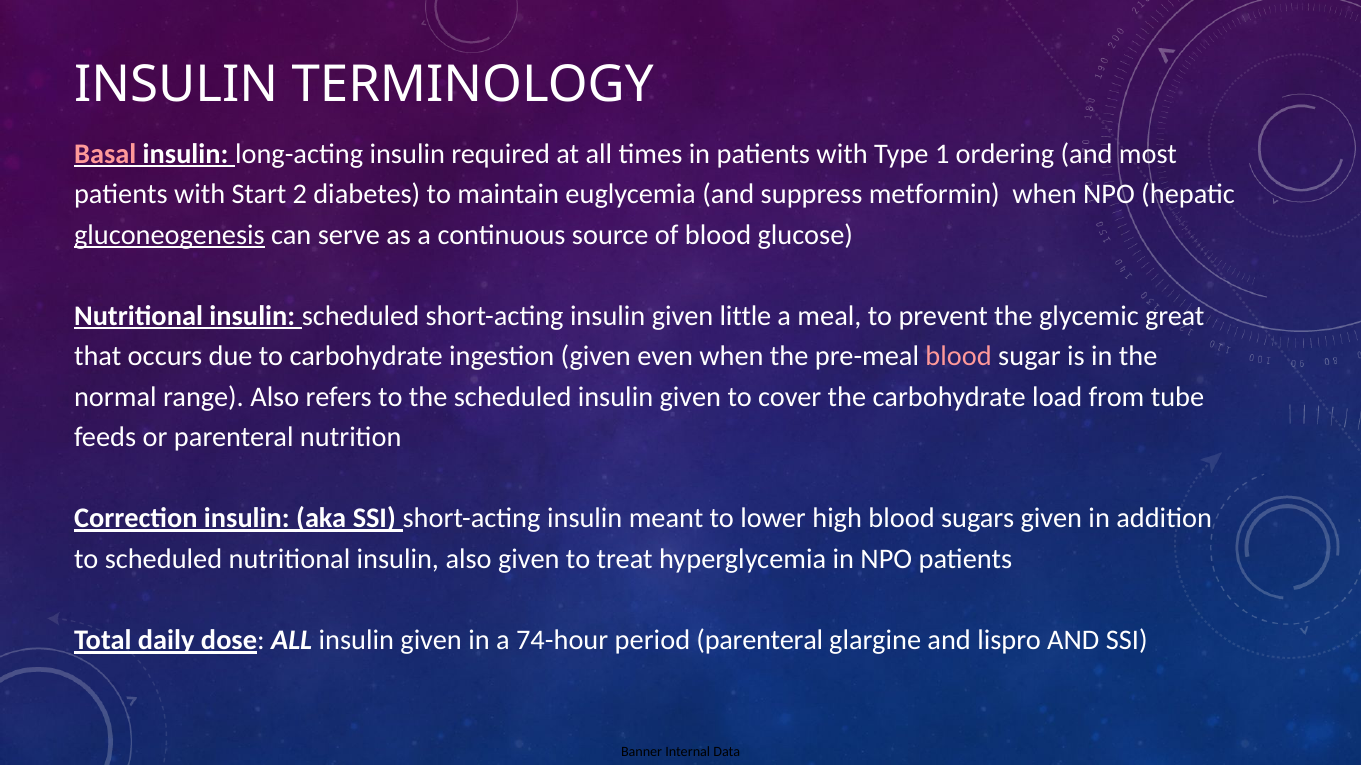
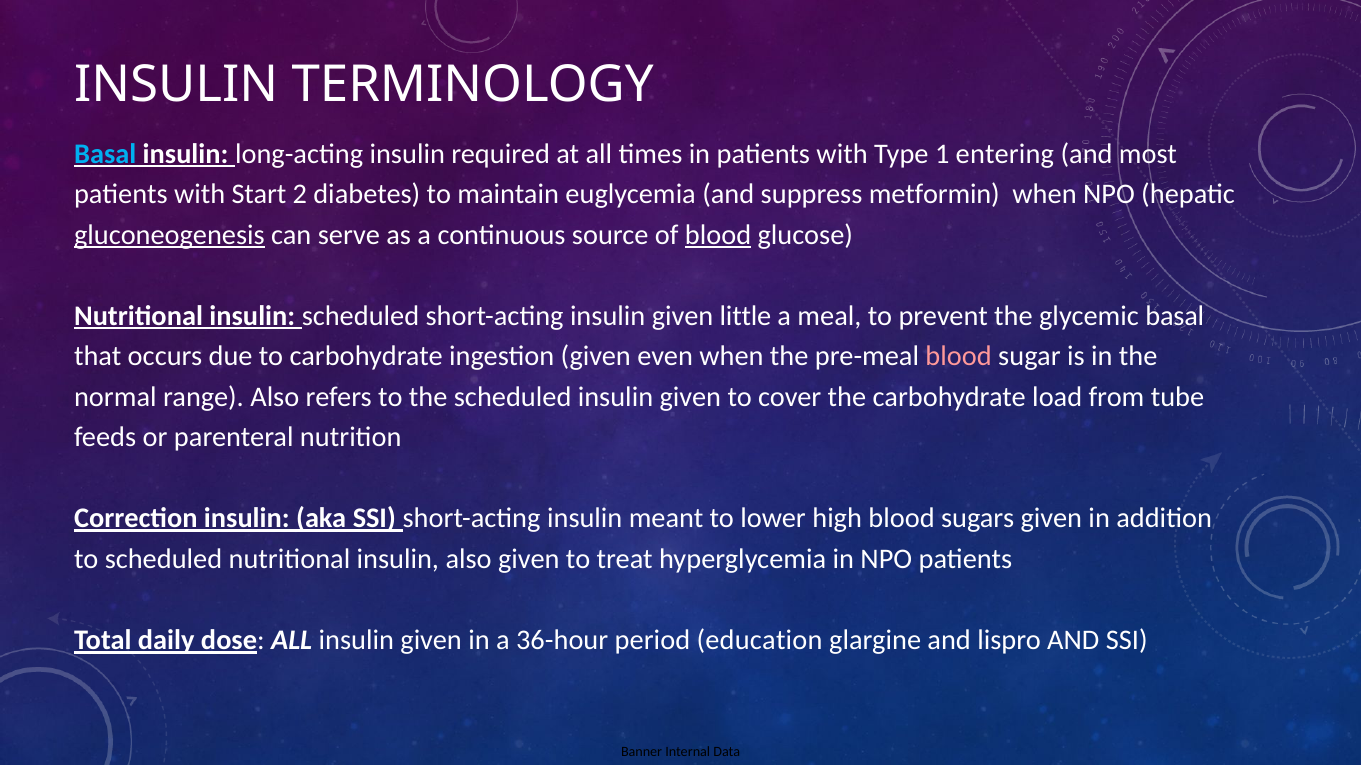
Basal at (105, 154) colour: pink -> light blue
ordering: ordering -> entering
blood at (718, 235) underline: none -> present
glycemic great: great -> basal
74-hour: 74-hour -> 36-hour
period parenteral: parenteral -> education
